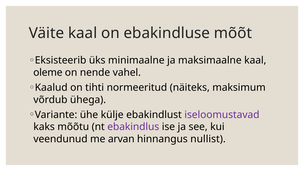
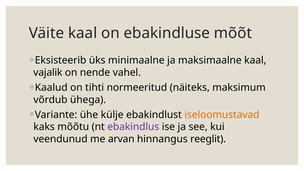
oleme: oleme -> vajalik
iseloomustavad colour: purple -> orange
nullist: nullist -> reeglit
